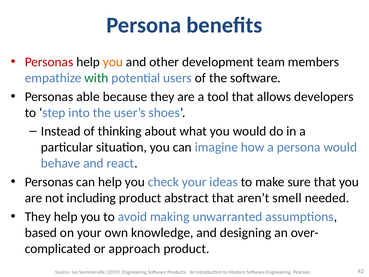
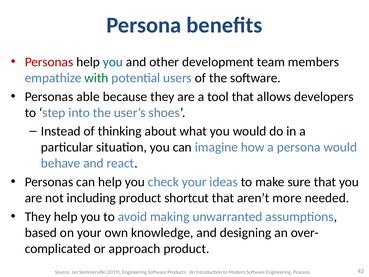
you at (113, 62) colour: orange -> blue
abstract: abstract -> shortcut
smell: smell -> more
